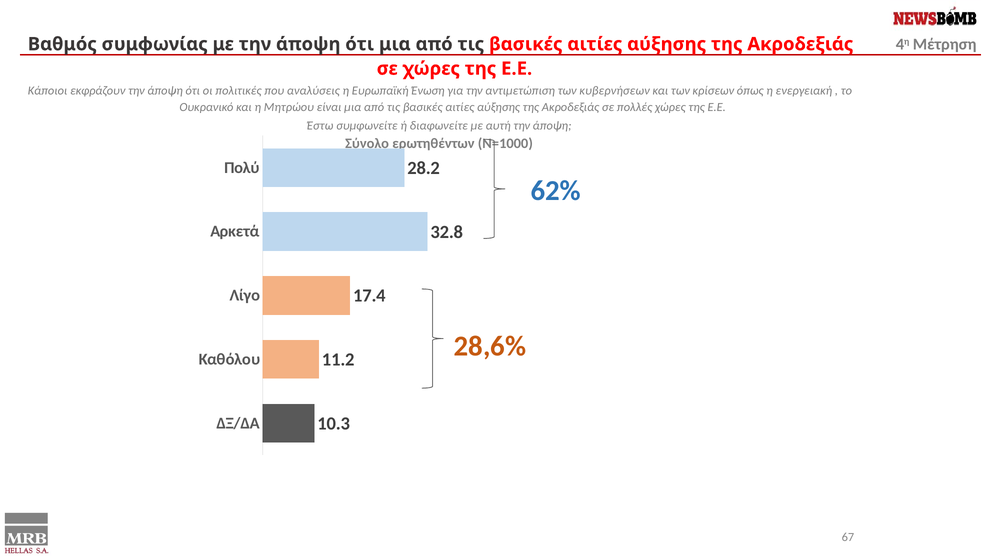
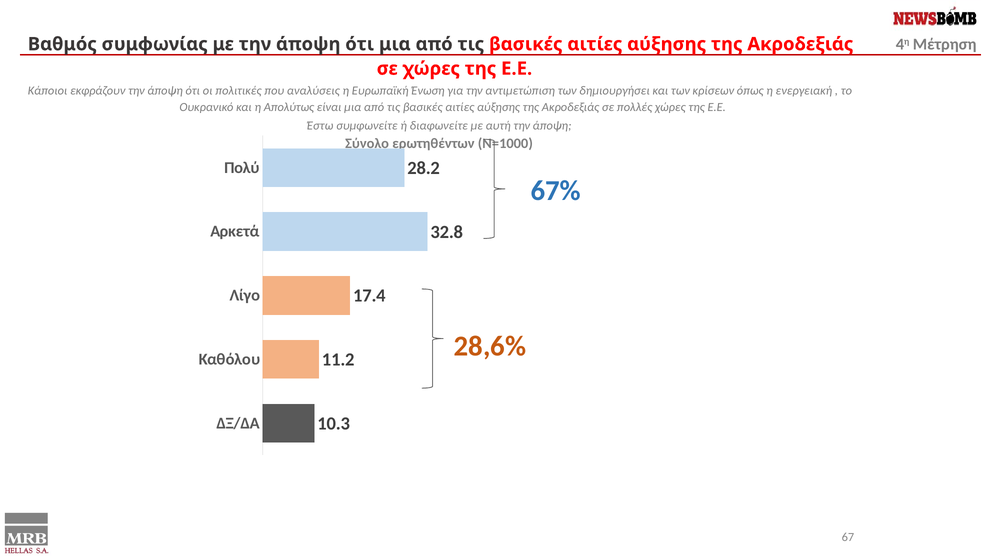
κυβερνήσεων: κυβερνήσεων -> δημιουργήσει
Μητρώου: Μητρώου -> Απολύτως
62%: 62% -> 67%
